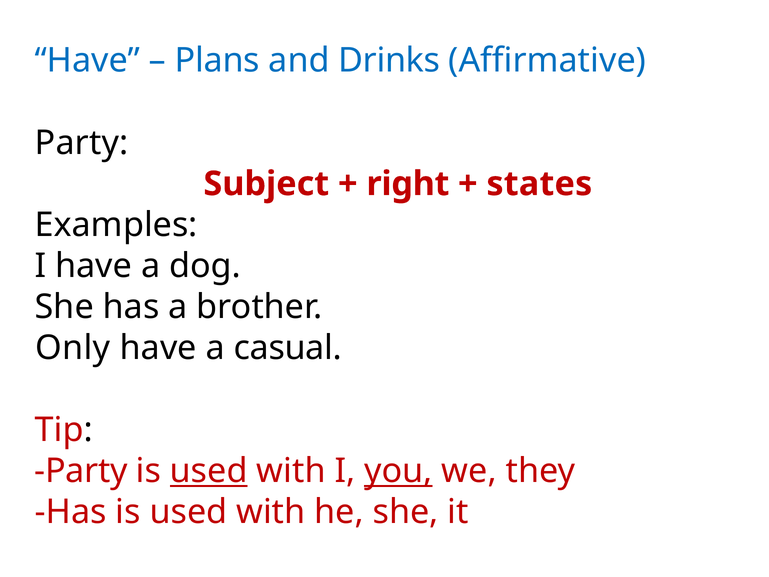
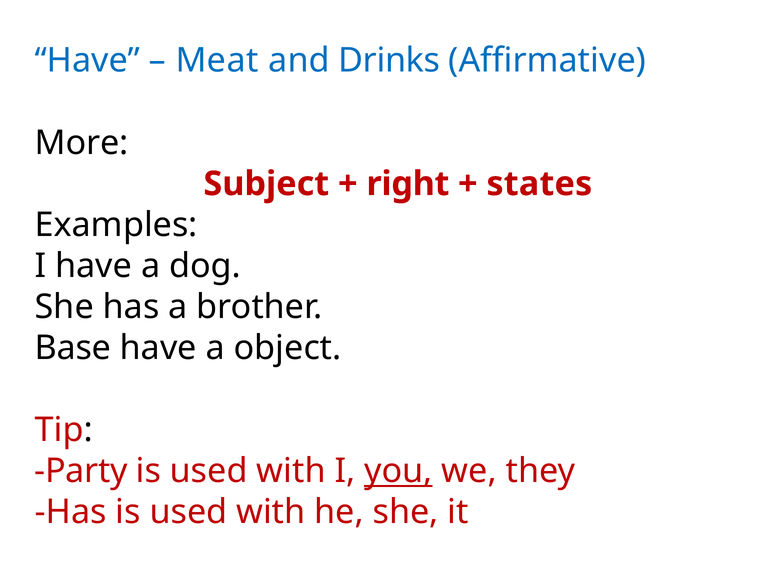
Plans: Plans -> Meat
Party at (82, 143): Party -> More
Only: Only -> Base
casual: casual -> object
used at (209, 471) underline: present -> none
